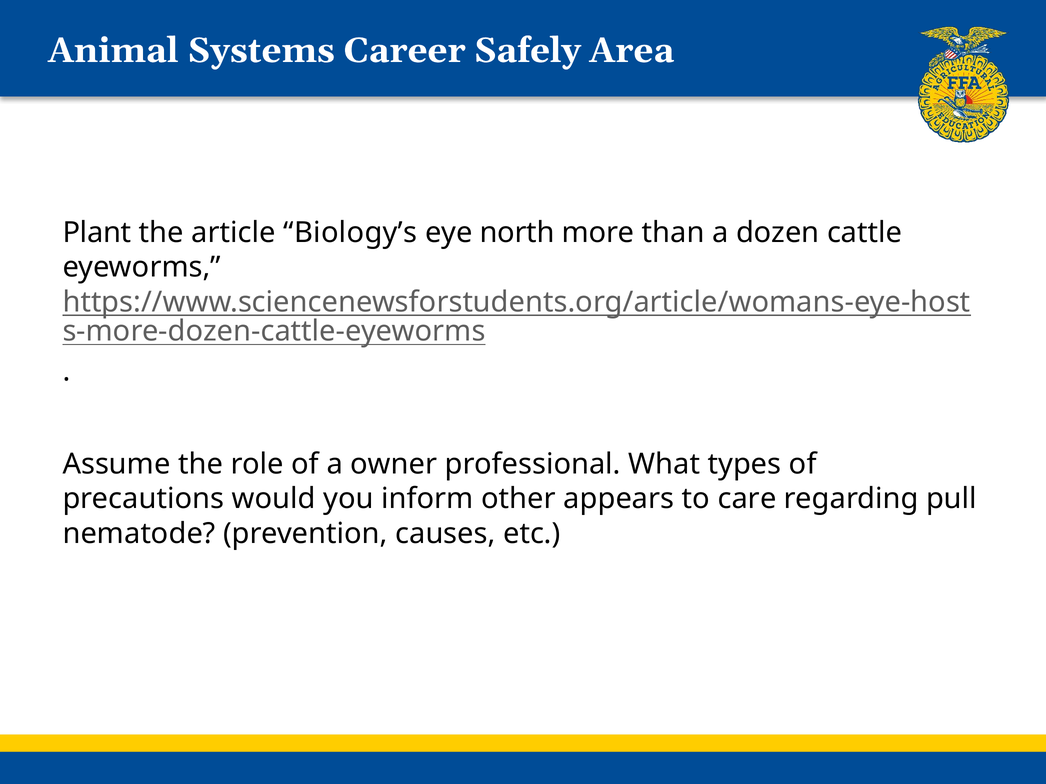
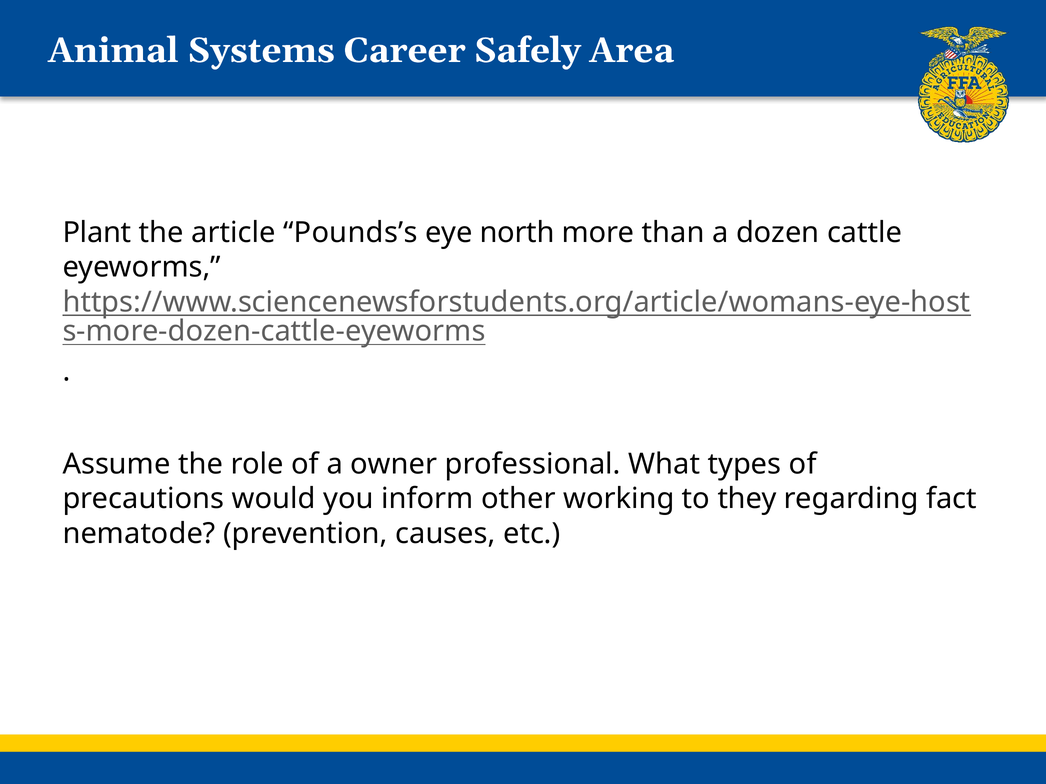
Biology’s: Biology’s -> Pounds’s
appears: appears -> working
care: care -> they
pull: pull -> fact
